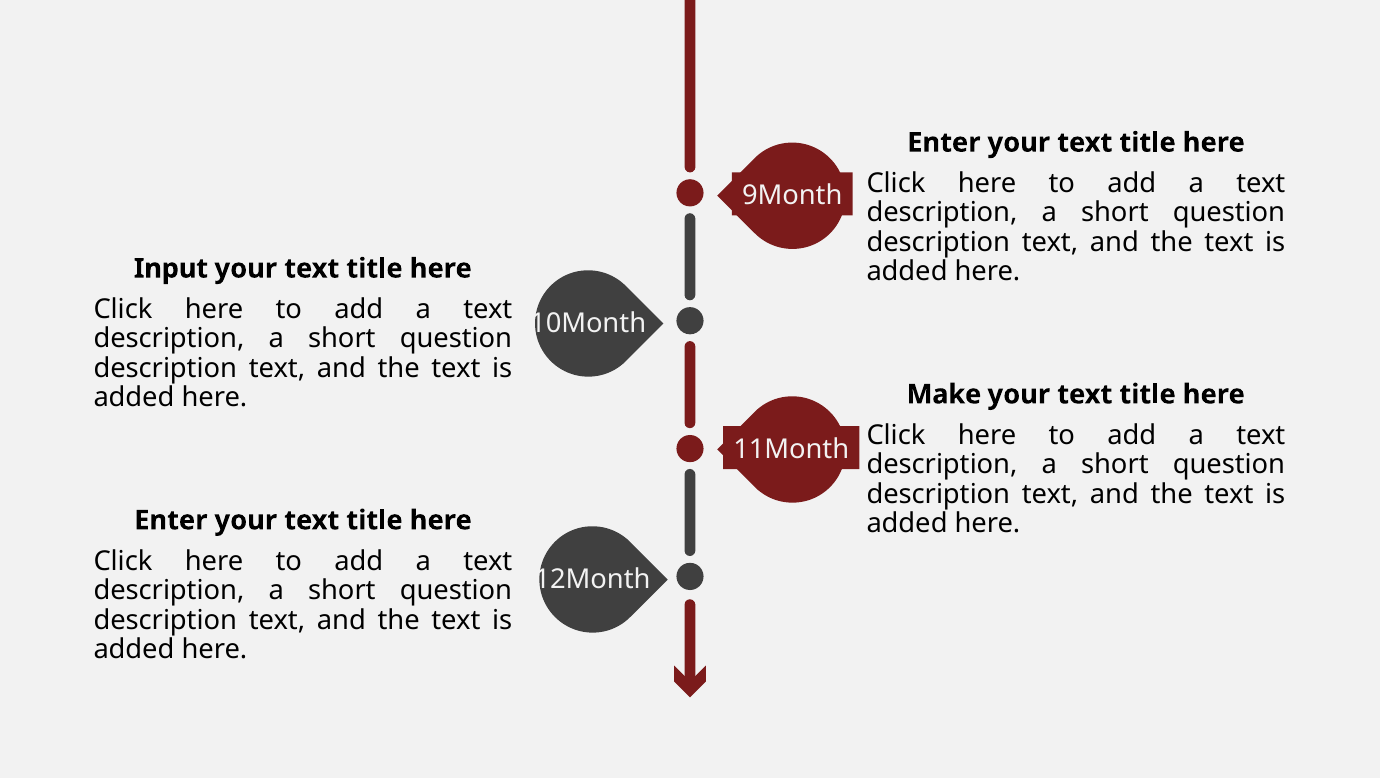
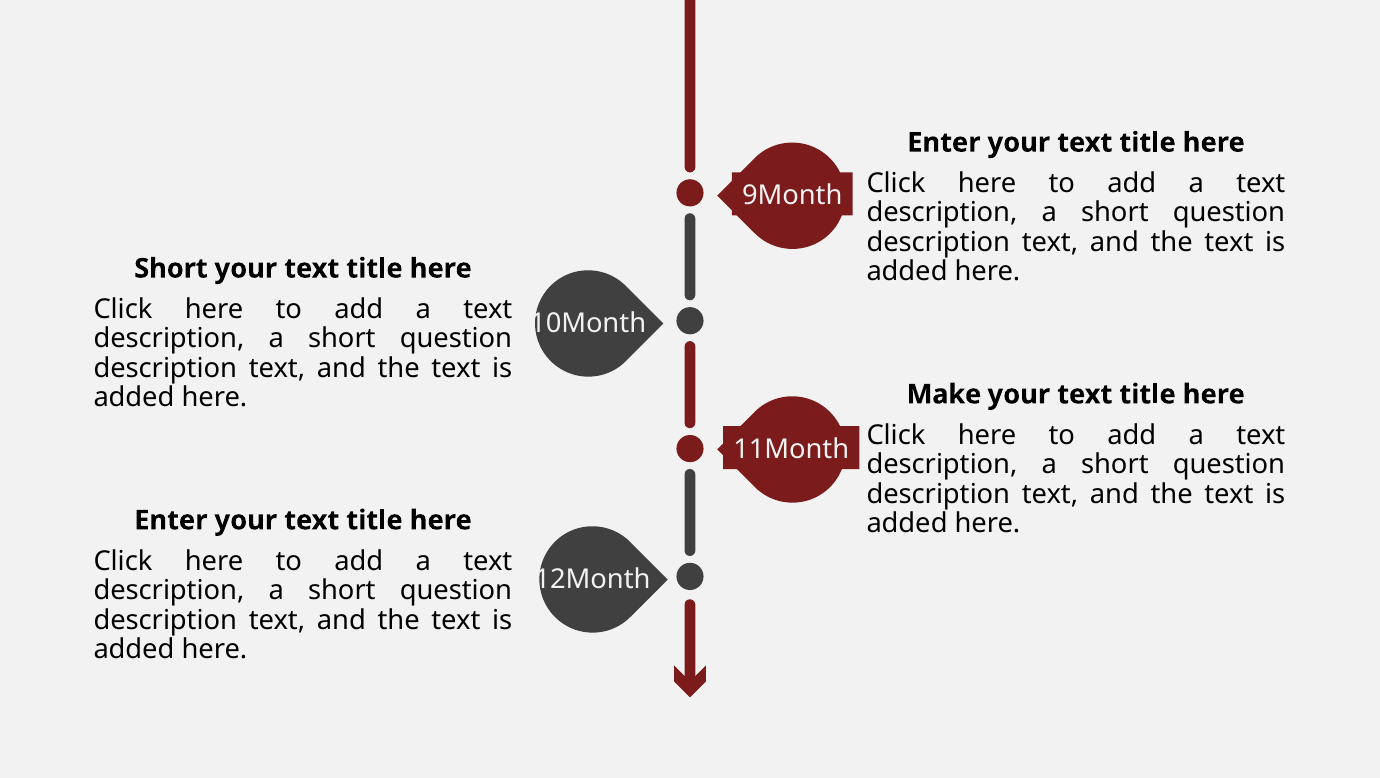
Input at (171, 268): Input -> Short
